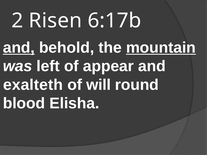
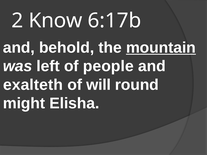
Risen: Risen -> Know
and at (19, 48) underline: present -> none
appear: appear -> people
blood: blood -> might
